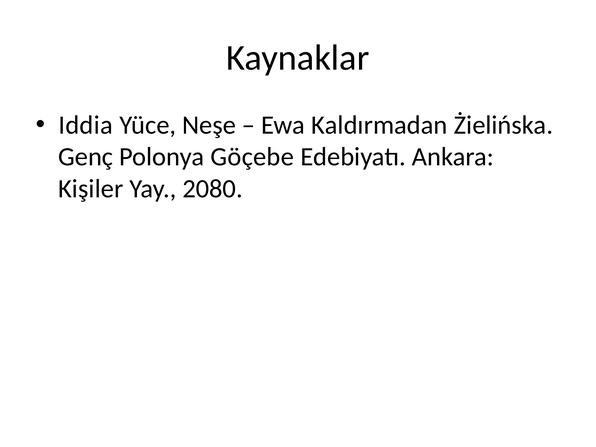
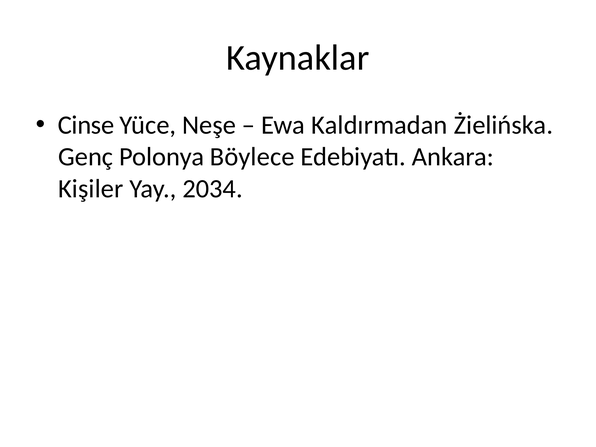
Iddia: Iddia -> Cinse
Göçebe: Göçebe -> Böylece
2080: 2080 -> 2034
